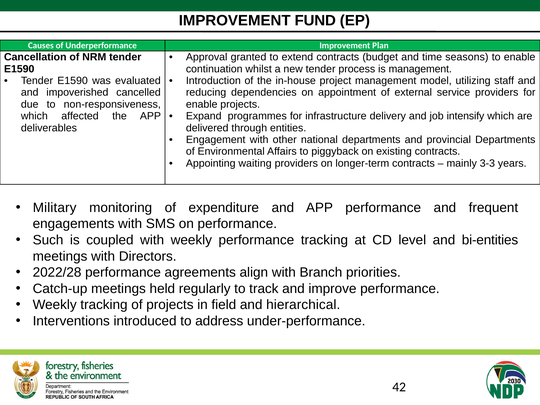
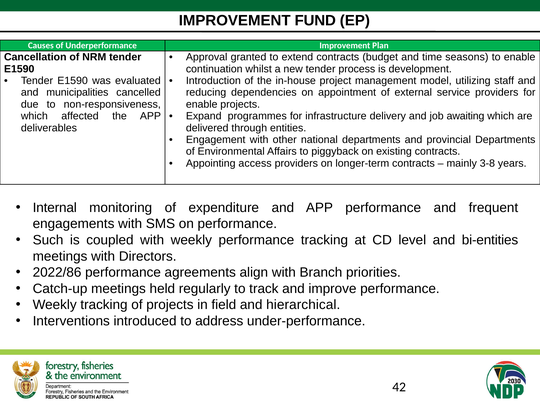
is management: management -> development
impoverished: impoverished -> municipalities
intensify: intensify -> awaiting
waiting: waiting -> access
3-3: 3-3 -> 3-8
Military: Military -> Internal
2022/28: 2022/28 -> 2022/86
